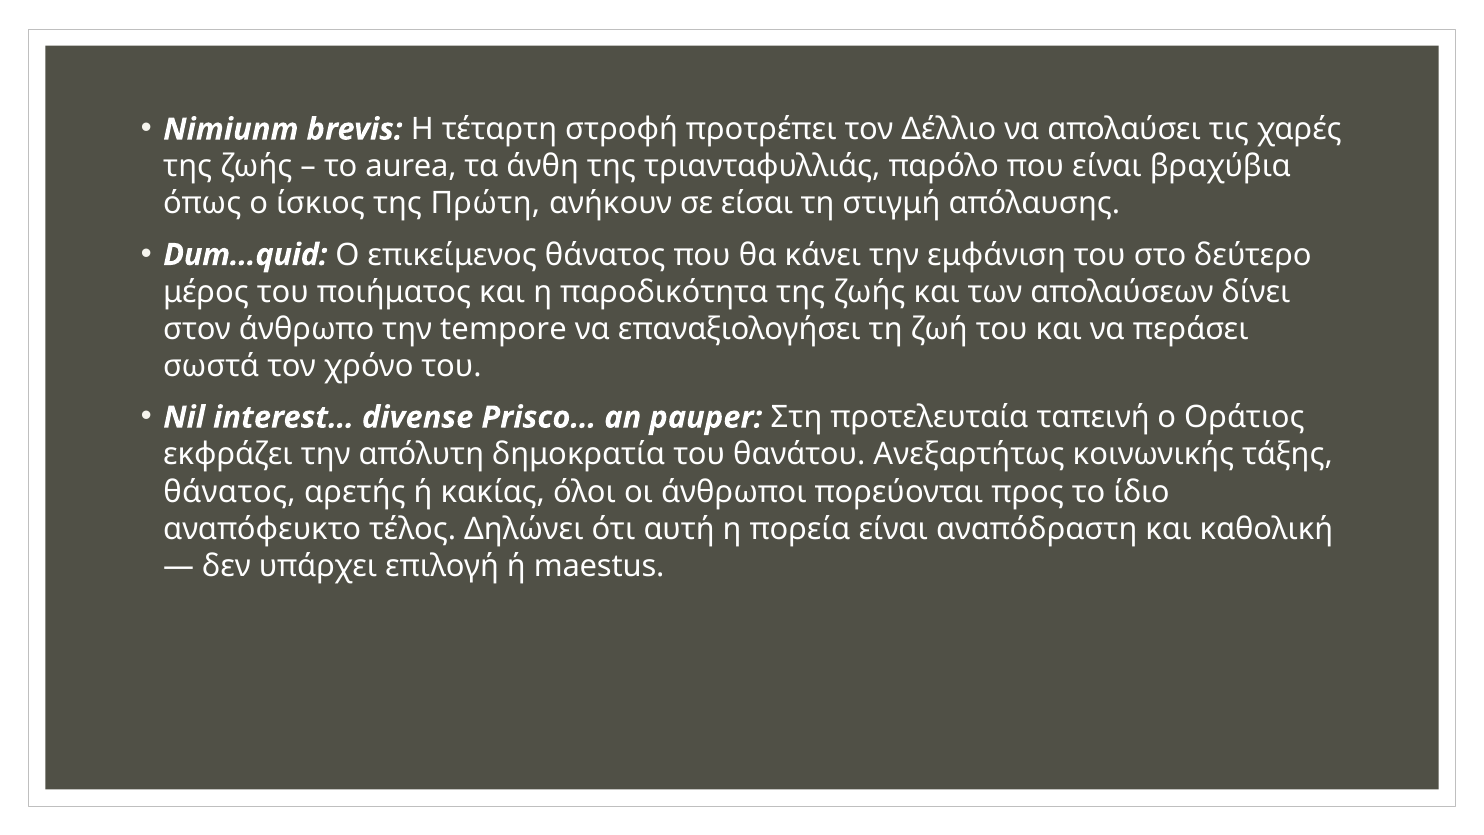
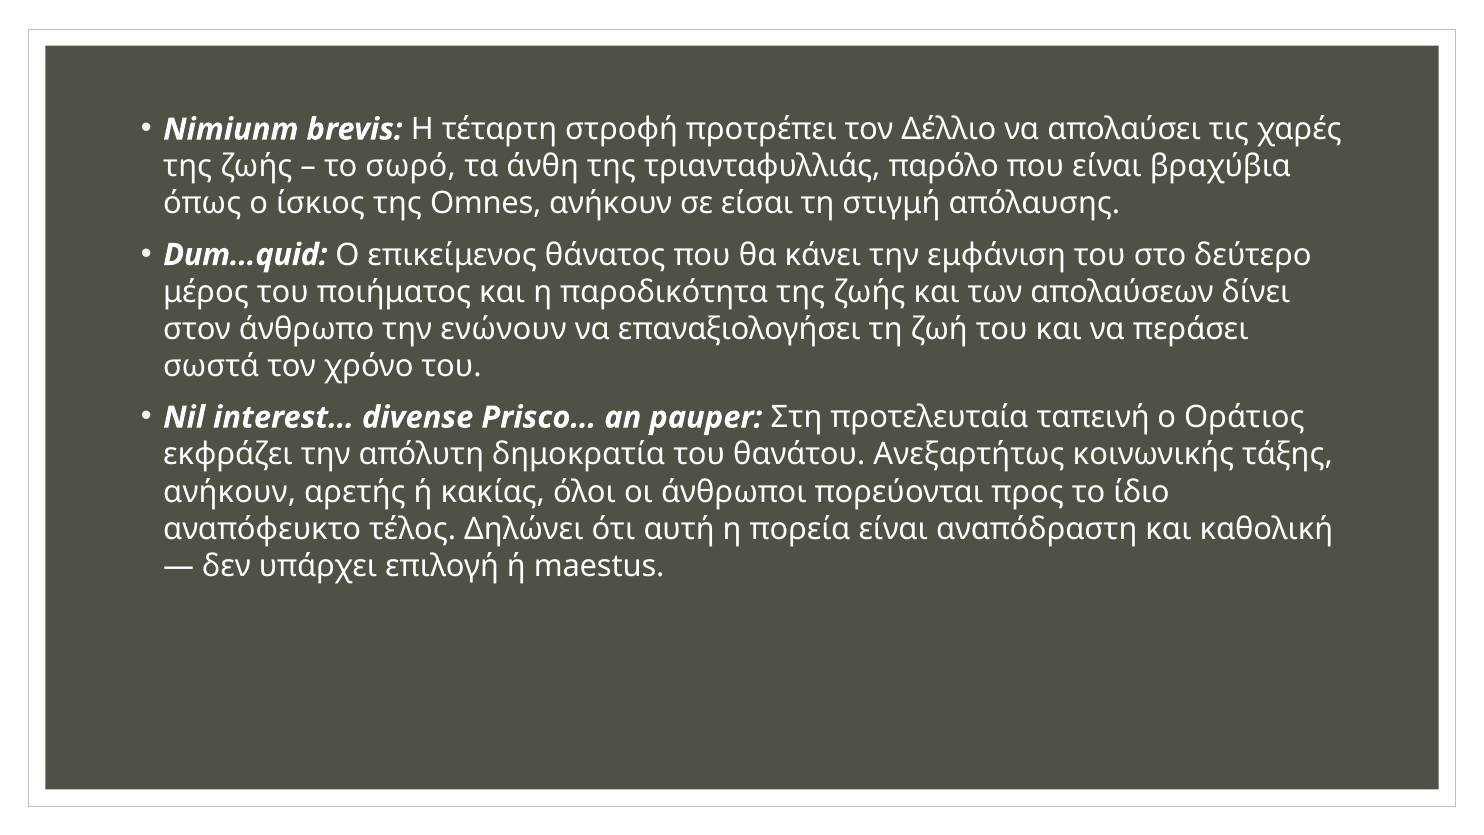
aurea: aurea -> σωρό
Πρώτη: Πρώτη -> Omnes
tempore: tempore -> ενώνουν
θάνατος at (230, 492): θάνατος -> ανήκουν
